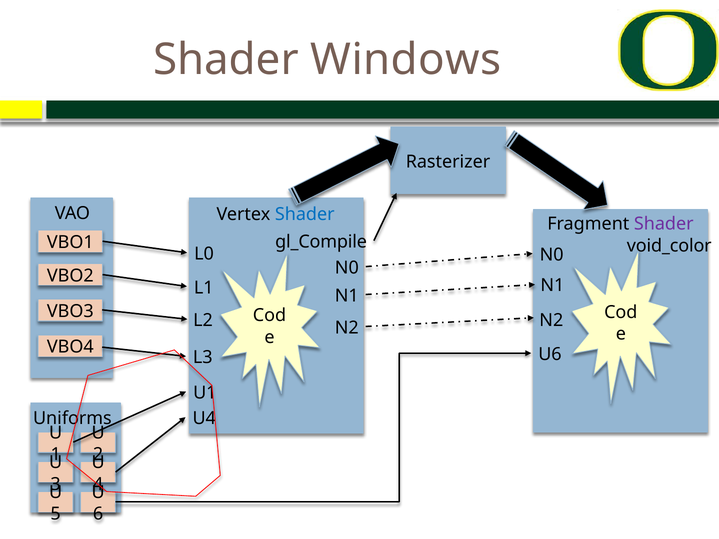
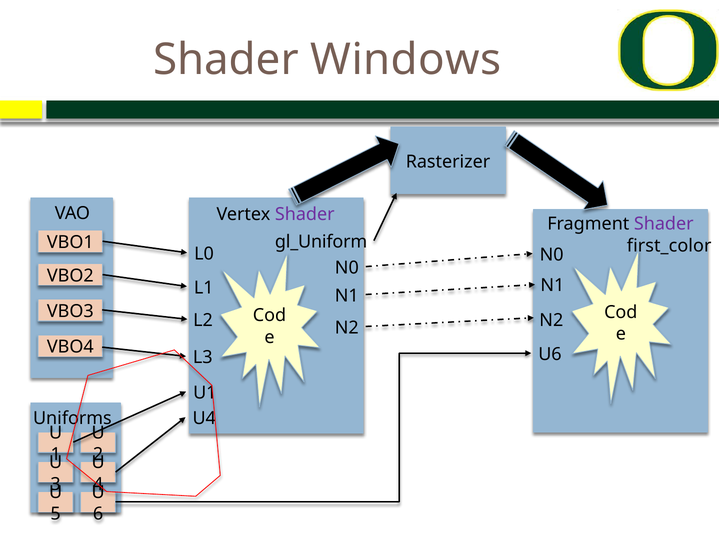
Shader at (305, 214) colour: blue -> purple
gl_Compile: gl_Compile -> gl_Uniform
void_color: void_color -> first_color
